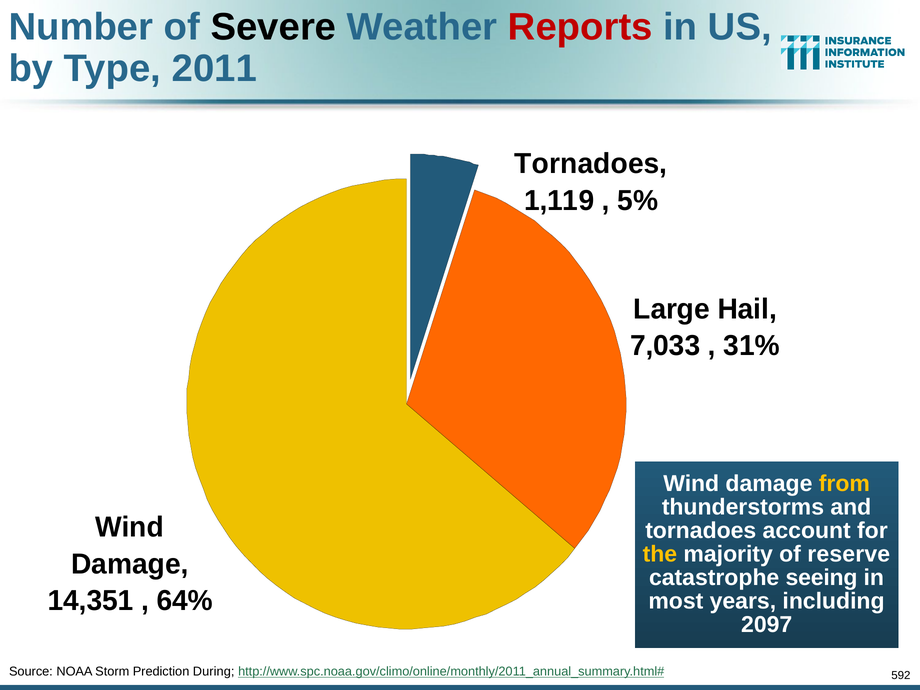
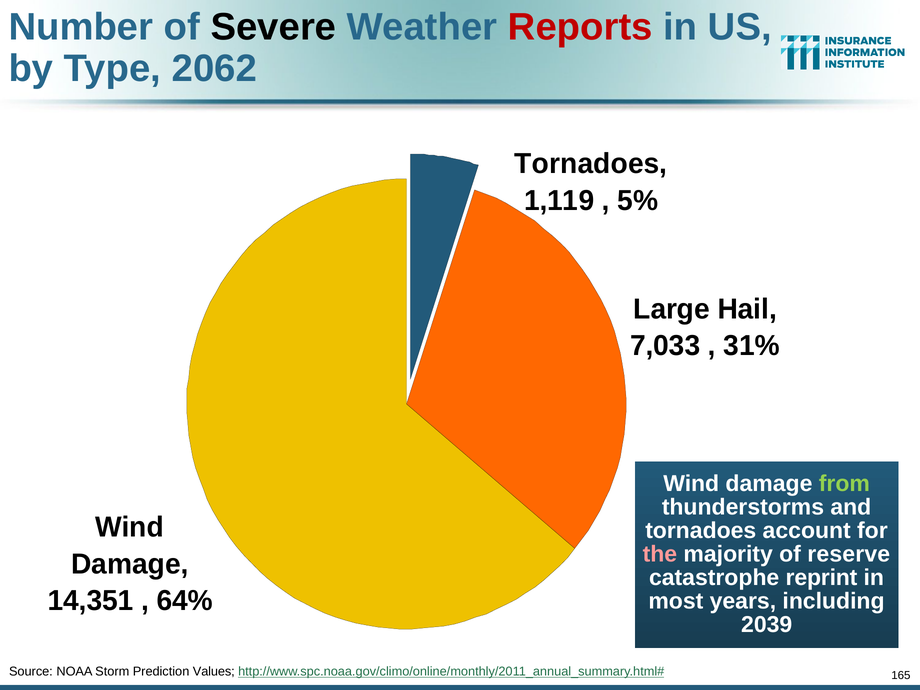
2011: 2011 -> 2062
from colour: yellow -> light green
the colour: yellow -> pink
seeing: seeing -> reprint
2097: 2097 -> 2039
During: During -> Values
592: 592 -> 165
